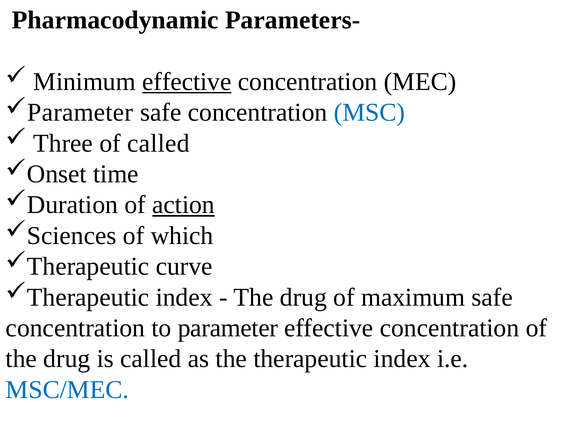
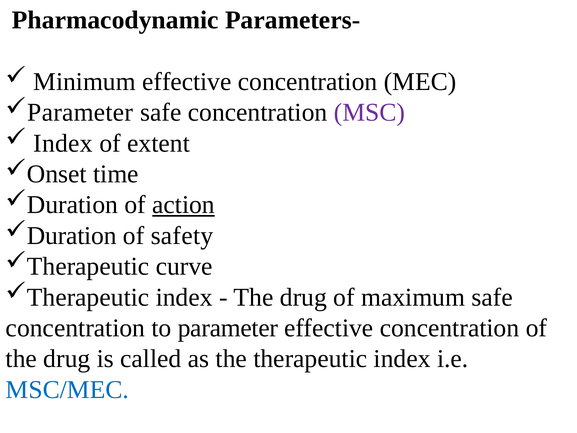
effective at (187, 82) underline: present -> none
MSC colour: blue -> purple
Three at (63, 143): Three -> Index
of called: called -> extent
Sciences at (72, 235): Sciences -> Duration
which: which -> safety
